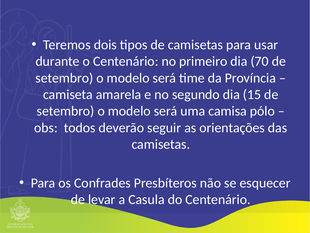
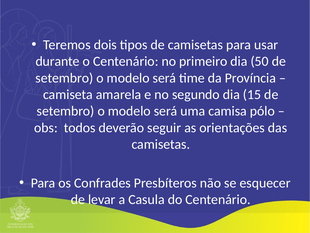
70: 70 -> 50
